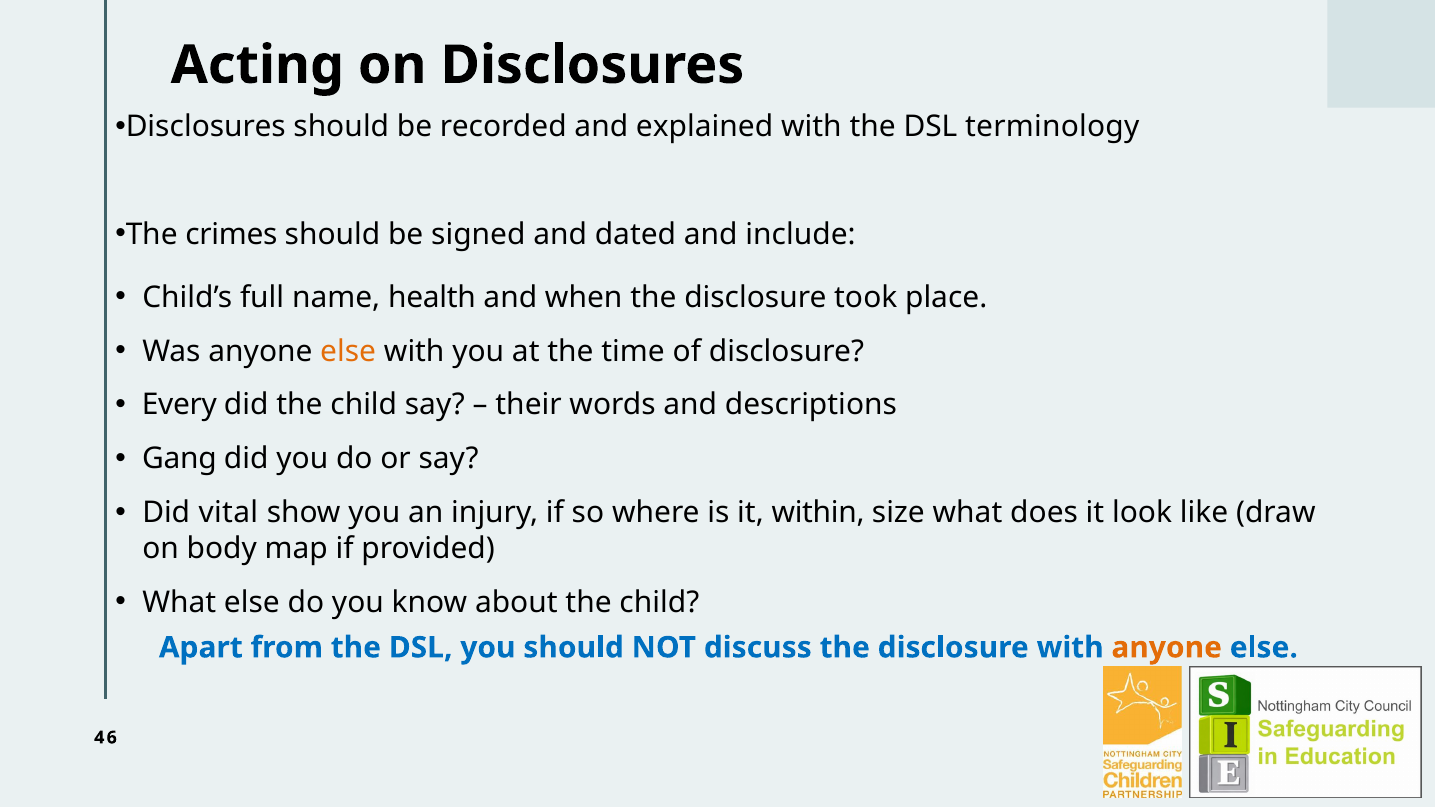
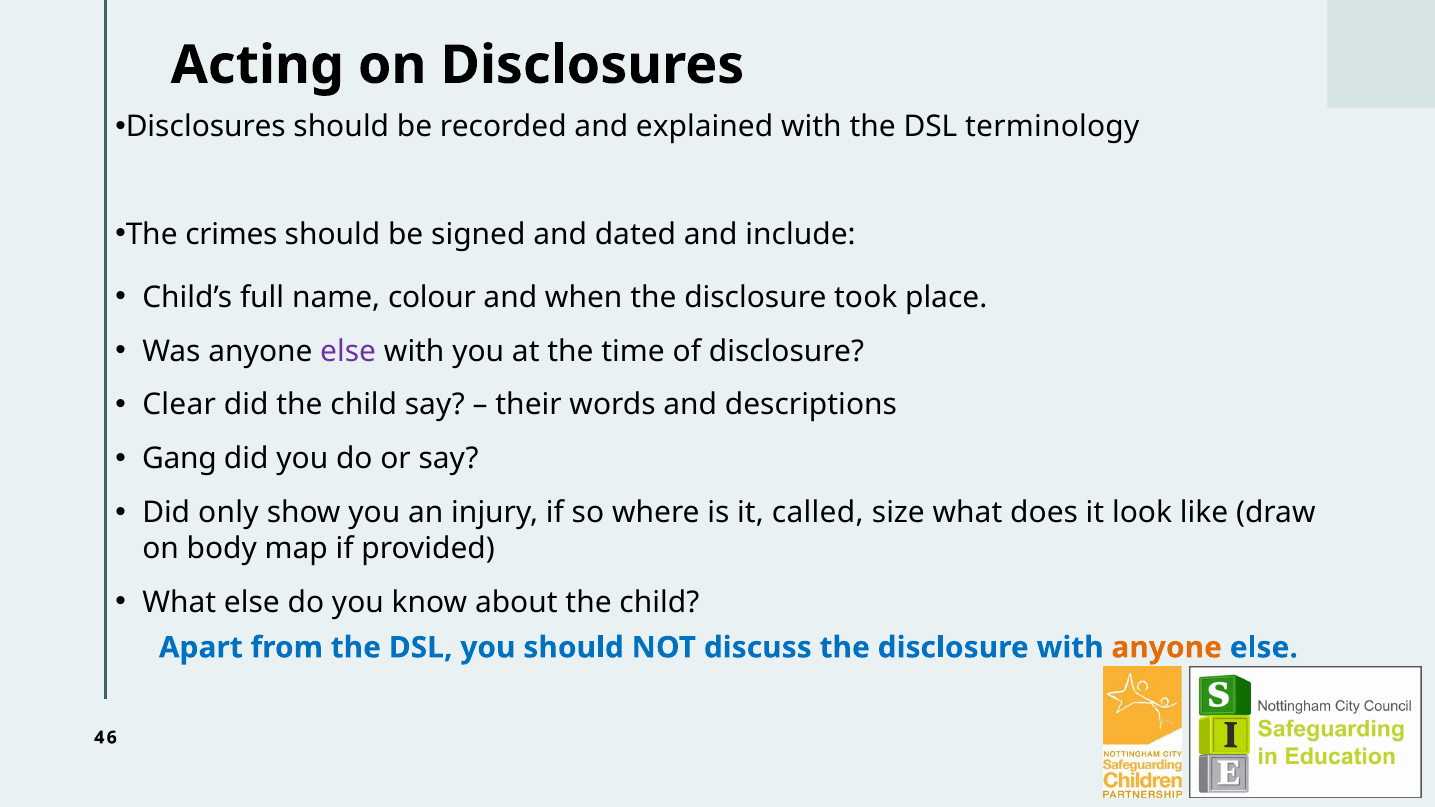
health: health -> colour
else at (348, 351) colour: orange -> purple
Every: Every -> Clear
vital: vital -> only
within: within -> called
